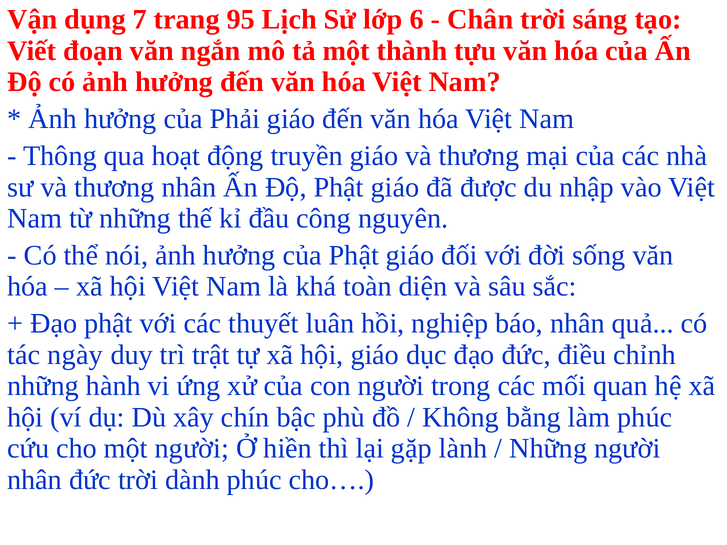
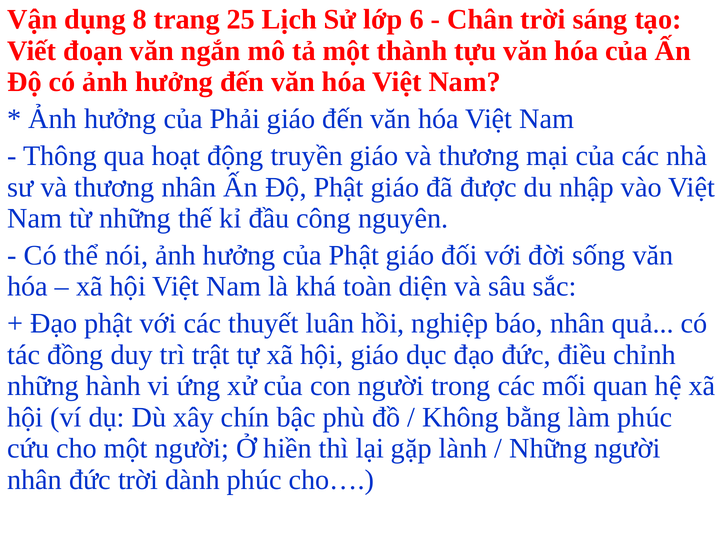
7: 7 -> 8
95: 95 -> 25
ngày: ngày -> đồng
